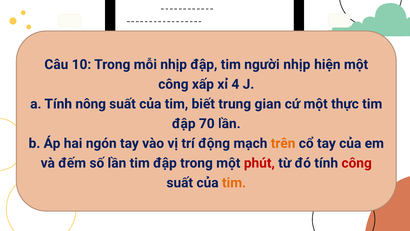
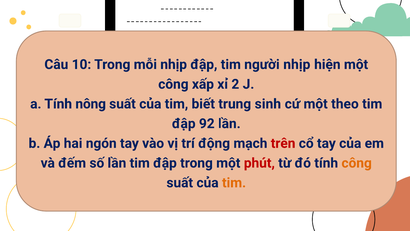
4: 4 -> 2
gian: gian -> sinh
thực: thực -> theo
70: 70 -> 92
trên colour: orange -> red
công at (357, 163) colour: red -> orange
